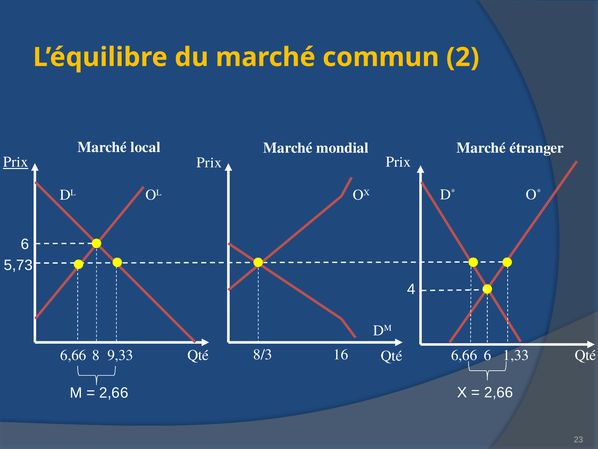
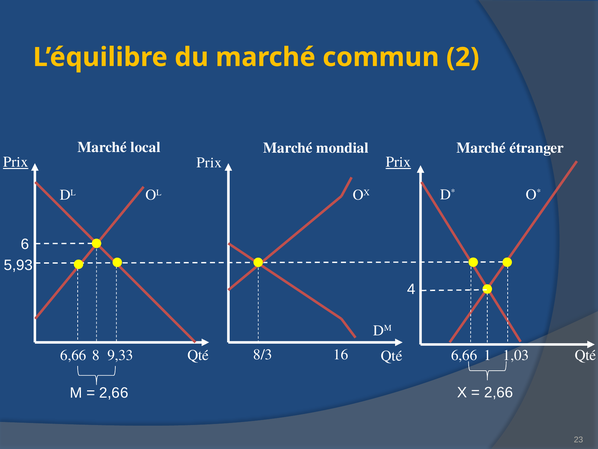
Prix at (398, 162) underline: none -> present
5,73: 5,73 -> 5,93
8 6: 6 -> 1
1,33: 1,33 -> 1,03
